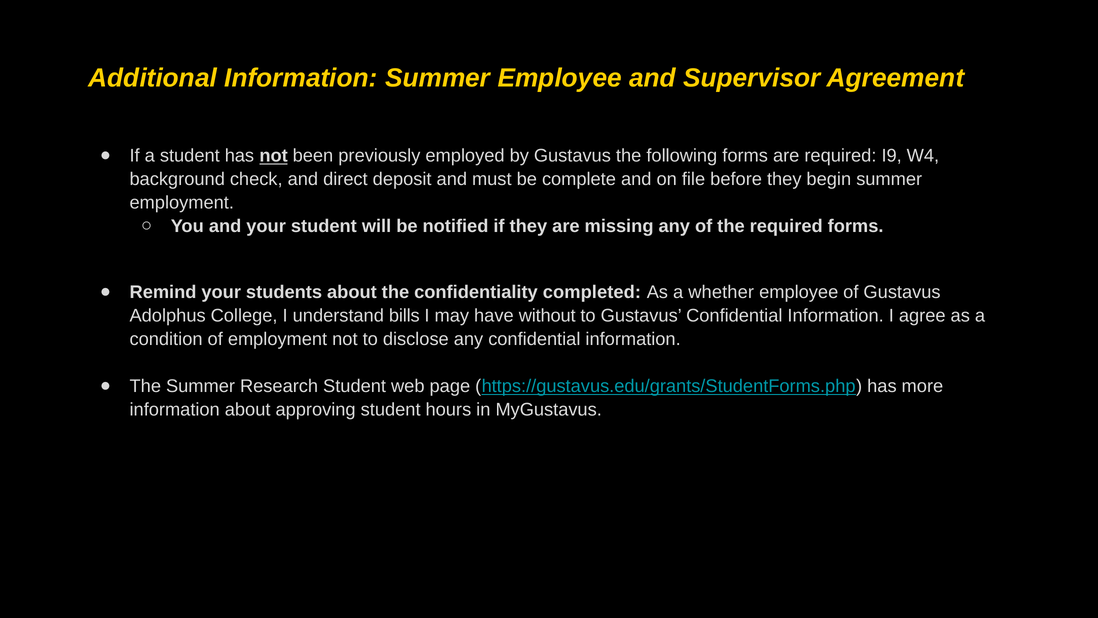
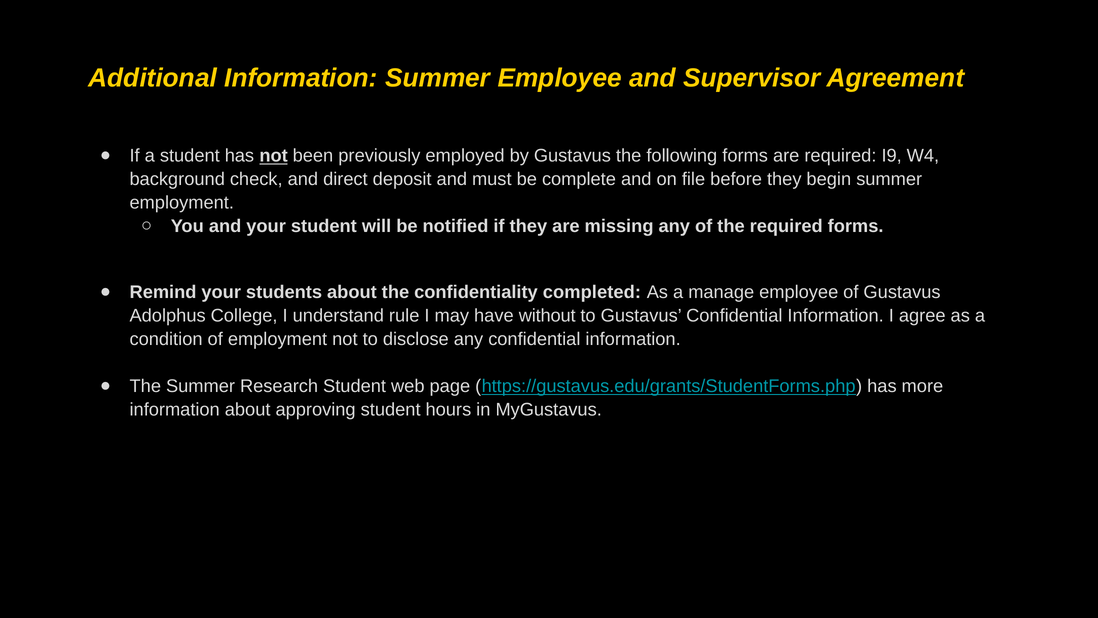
whether: whether -> manage
bills: bills -> rule
